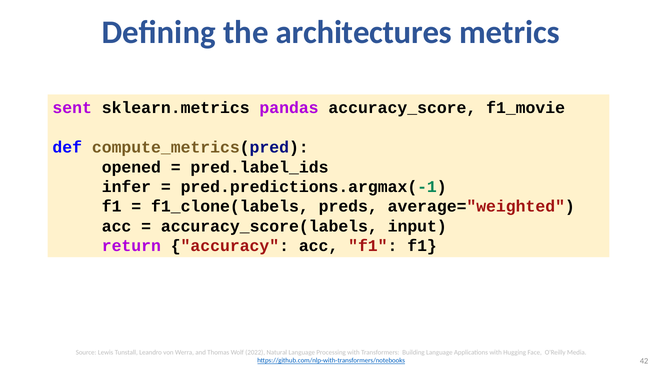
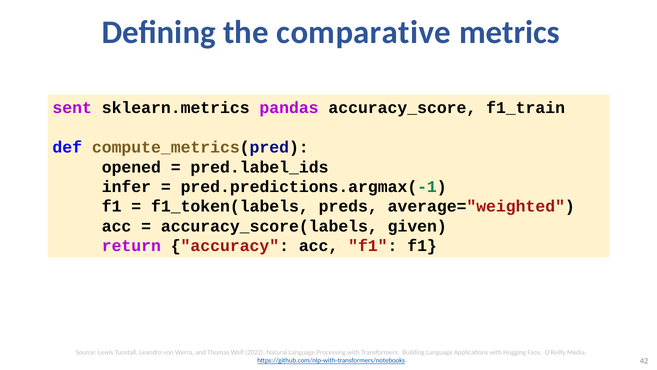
architectures: architectures -> comparative
f1_movie: f1_movie -> f1_train
f1_clone(labels: f1_clone(labels -> f1_token(labels
input: input -> given
